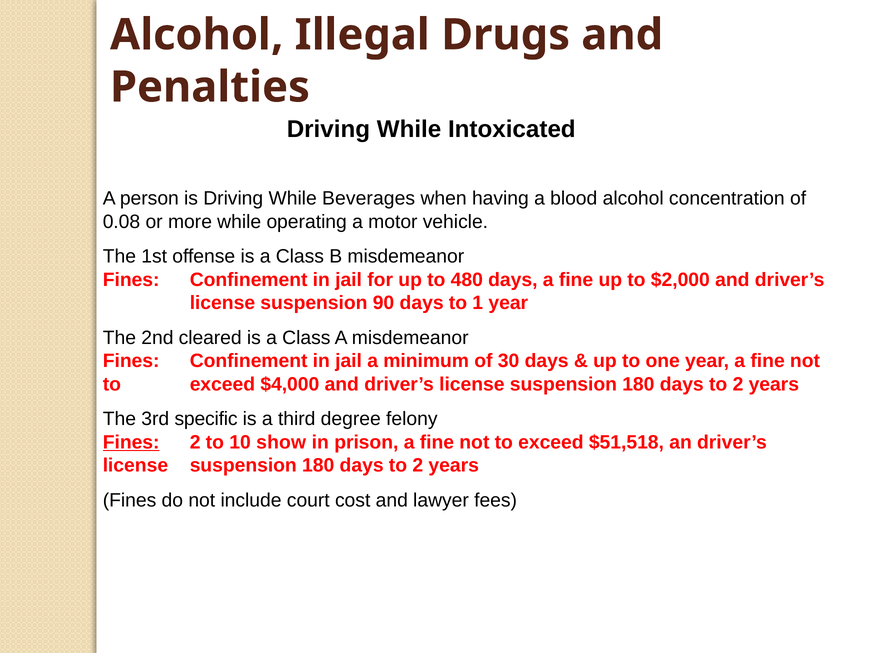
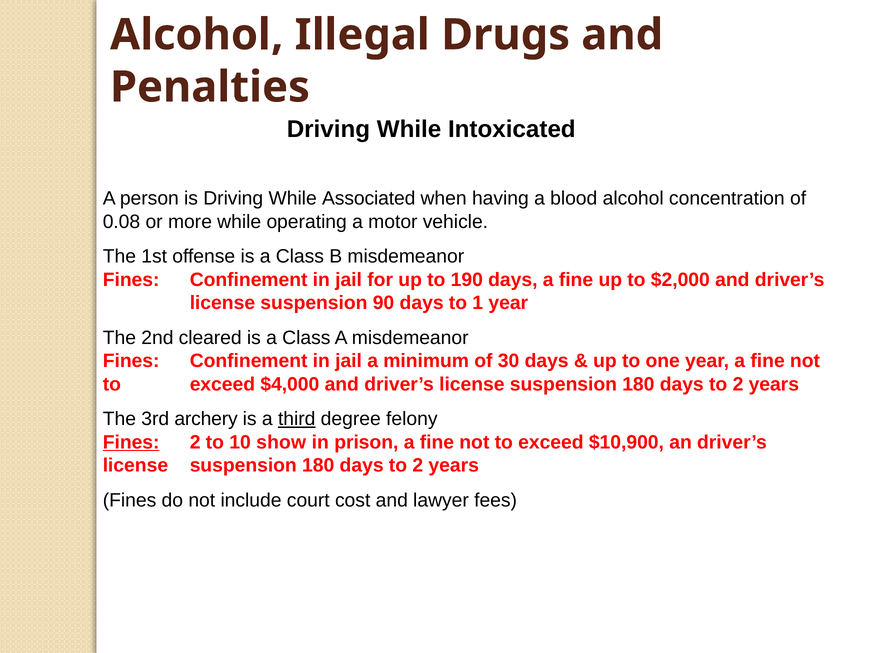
Beverages: Beverages -> Associated
480: 480 -> 190
specific: specific -> archery
third underline: none -> present
$51,518: $51,518 -> $10,900
